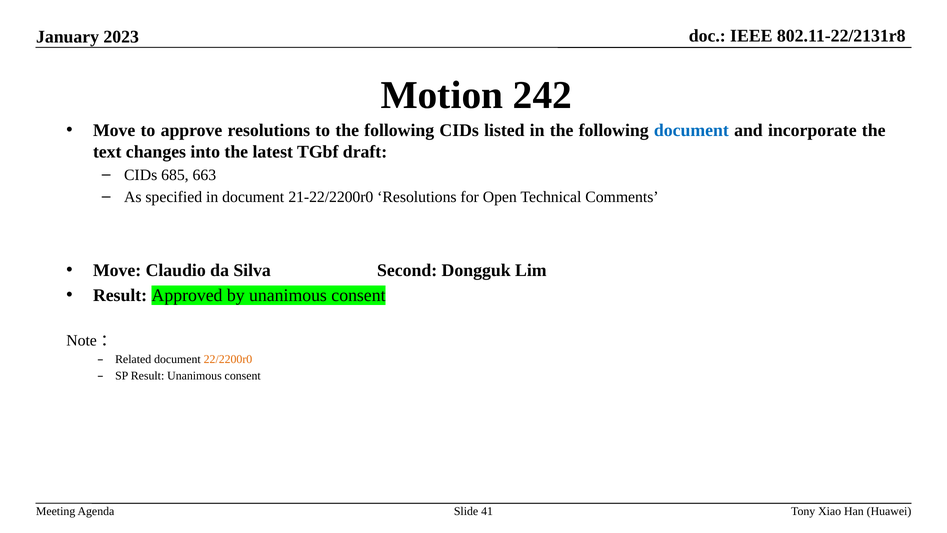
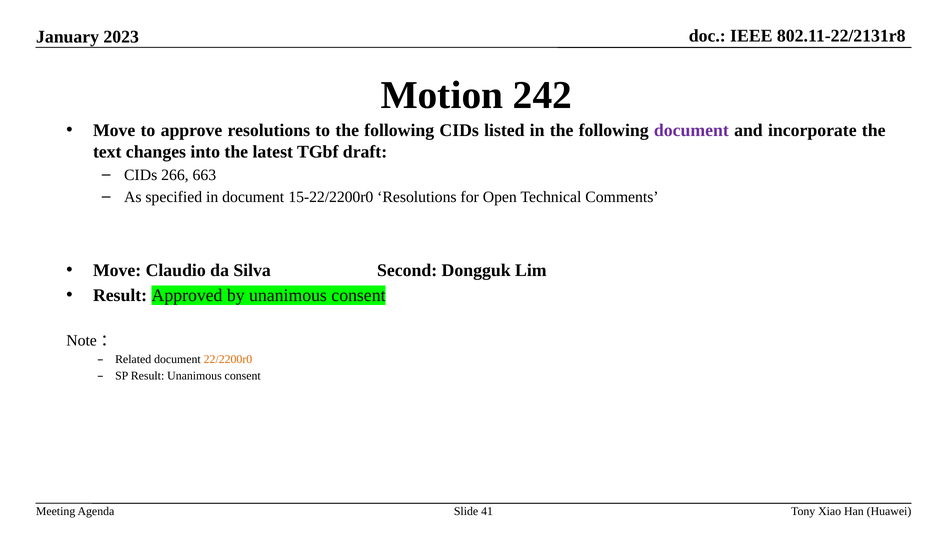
document at (691, 130) colour: blue -> purple
685: 685 -> 266
21-22/2200r0: 21-22/2200r0 -> 15-22/2200r0
